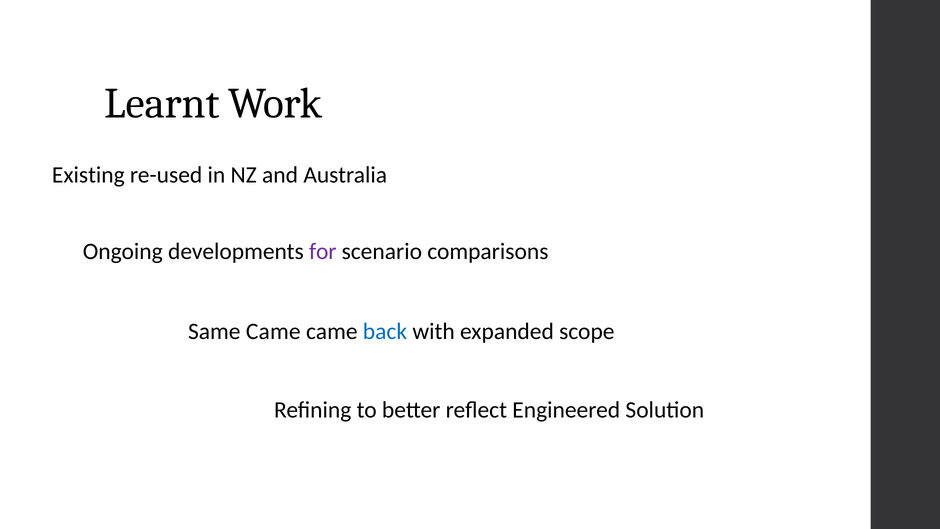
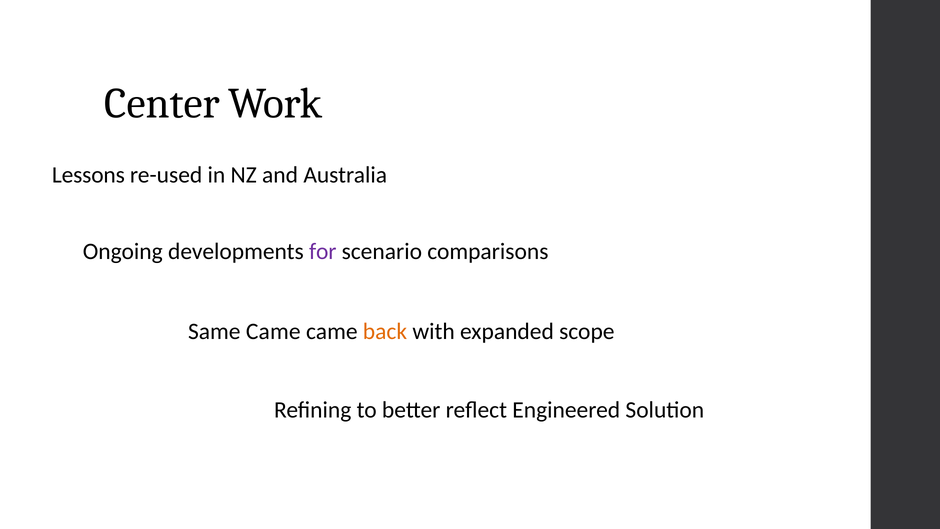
Learnt: Learnt -> Center
Existing: Existing -> Lessons
back colour: blue -> orange
